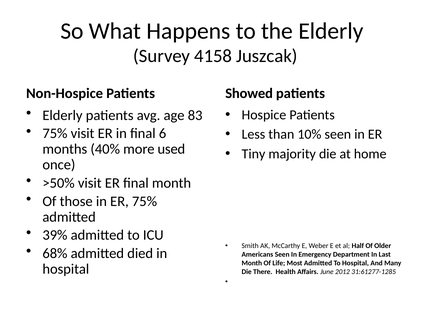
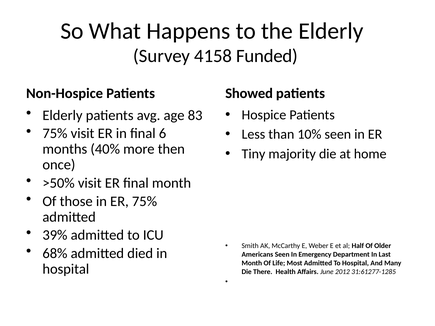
Juszcak: Juszcak -> Funded
used: used -> then
